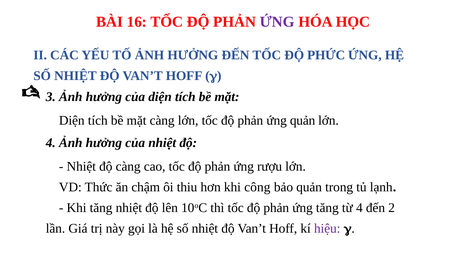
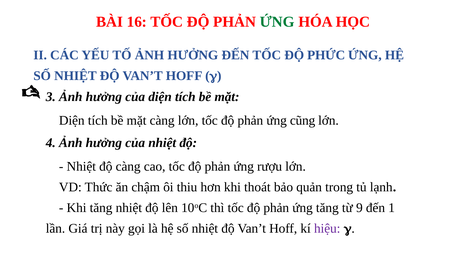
ỨNG at (277, 22) colour: purple -> green
ứng quản: quản -> cũng
công: công -> thoát
từ 4: 4 -> 9
2: 2 -> 1
